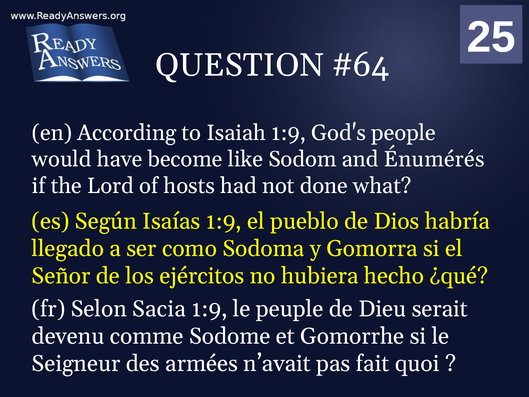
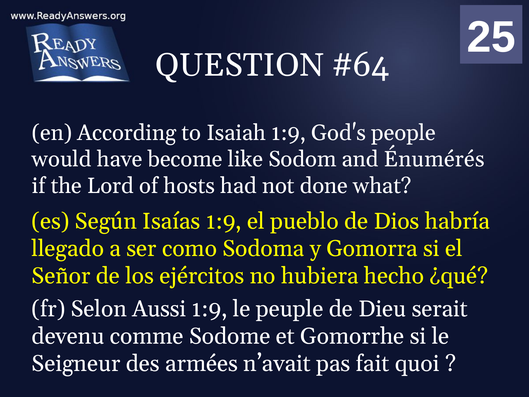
Sacia: Sacia -> Aussi
